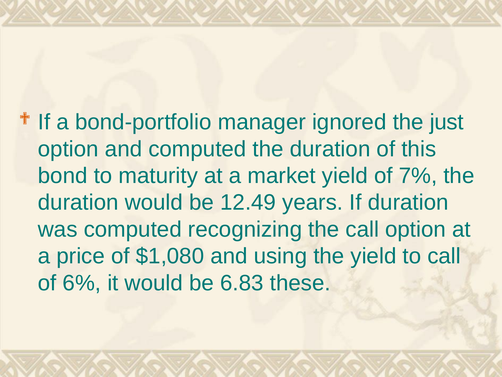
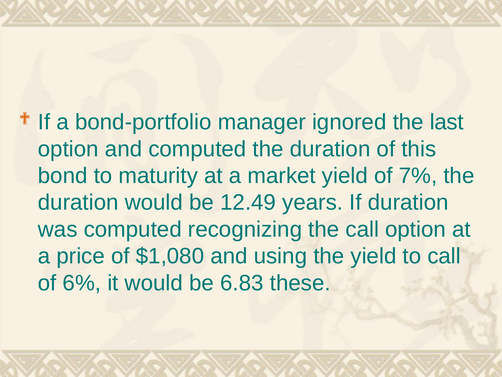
just: just -> last
